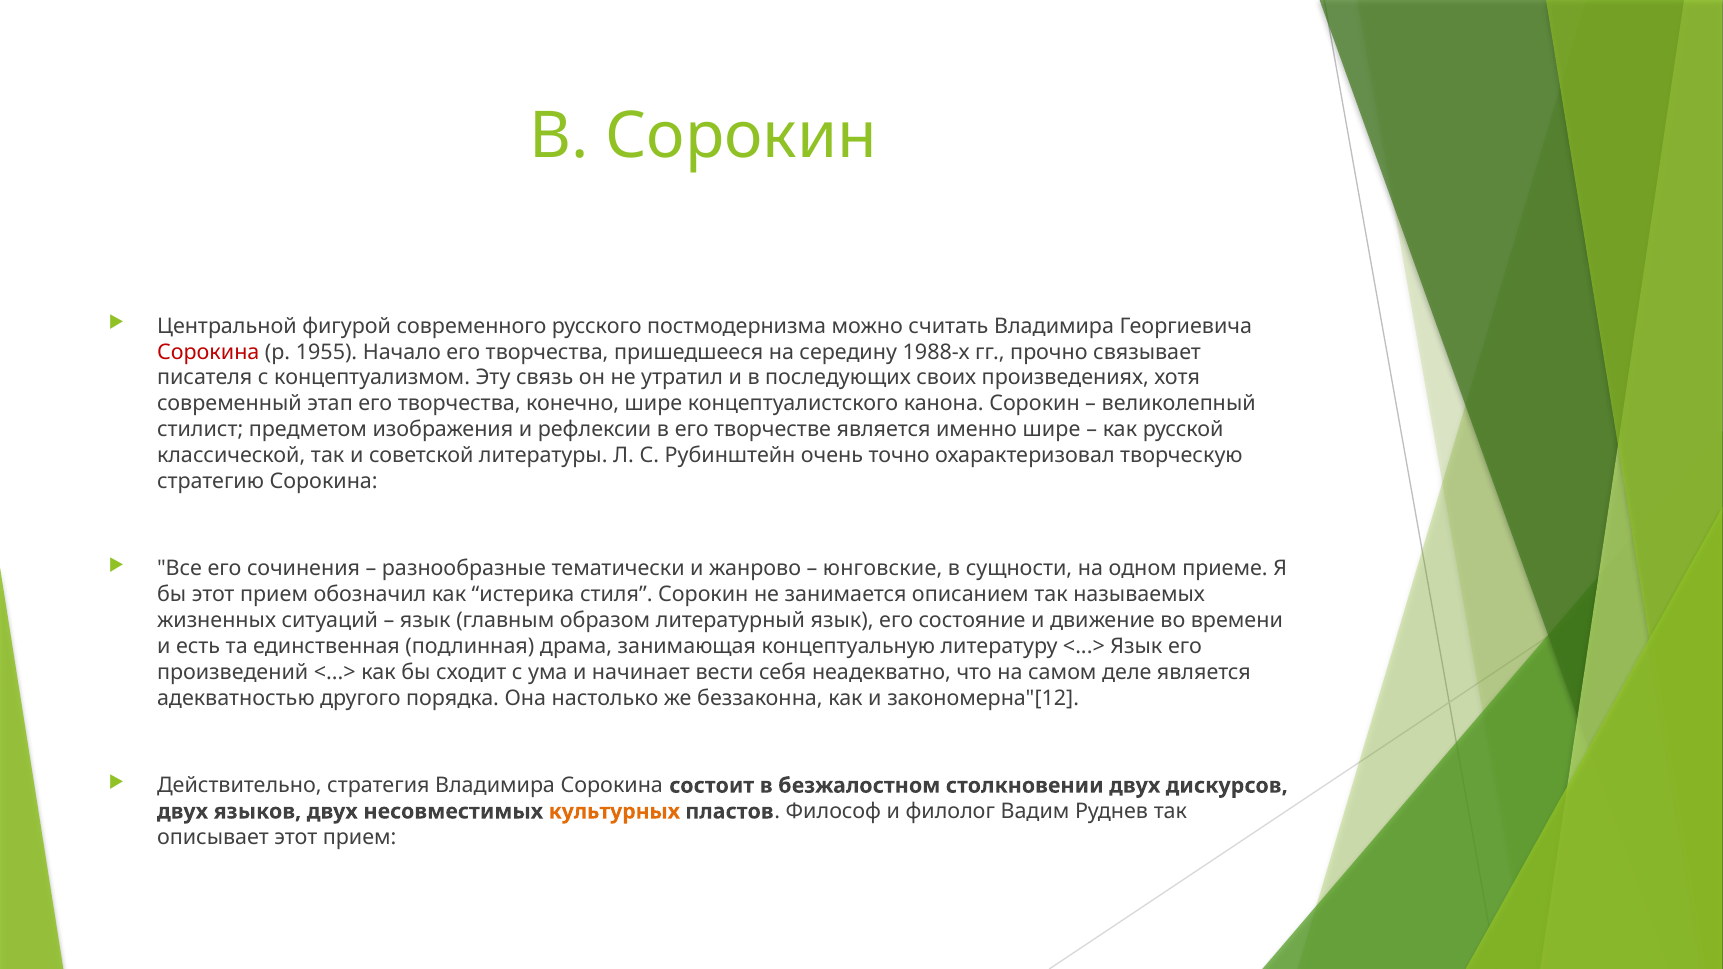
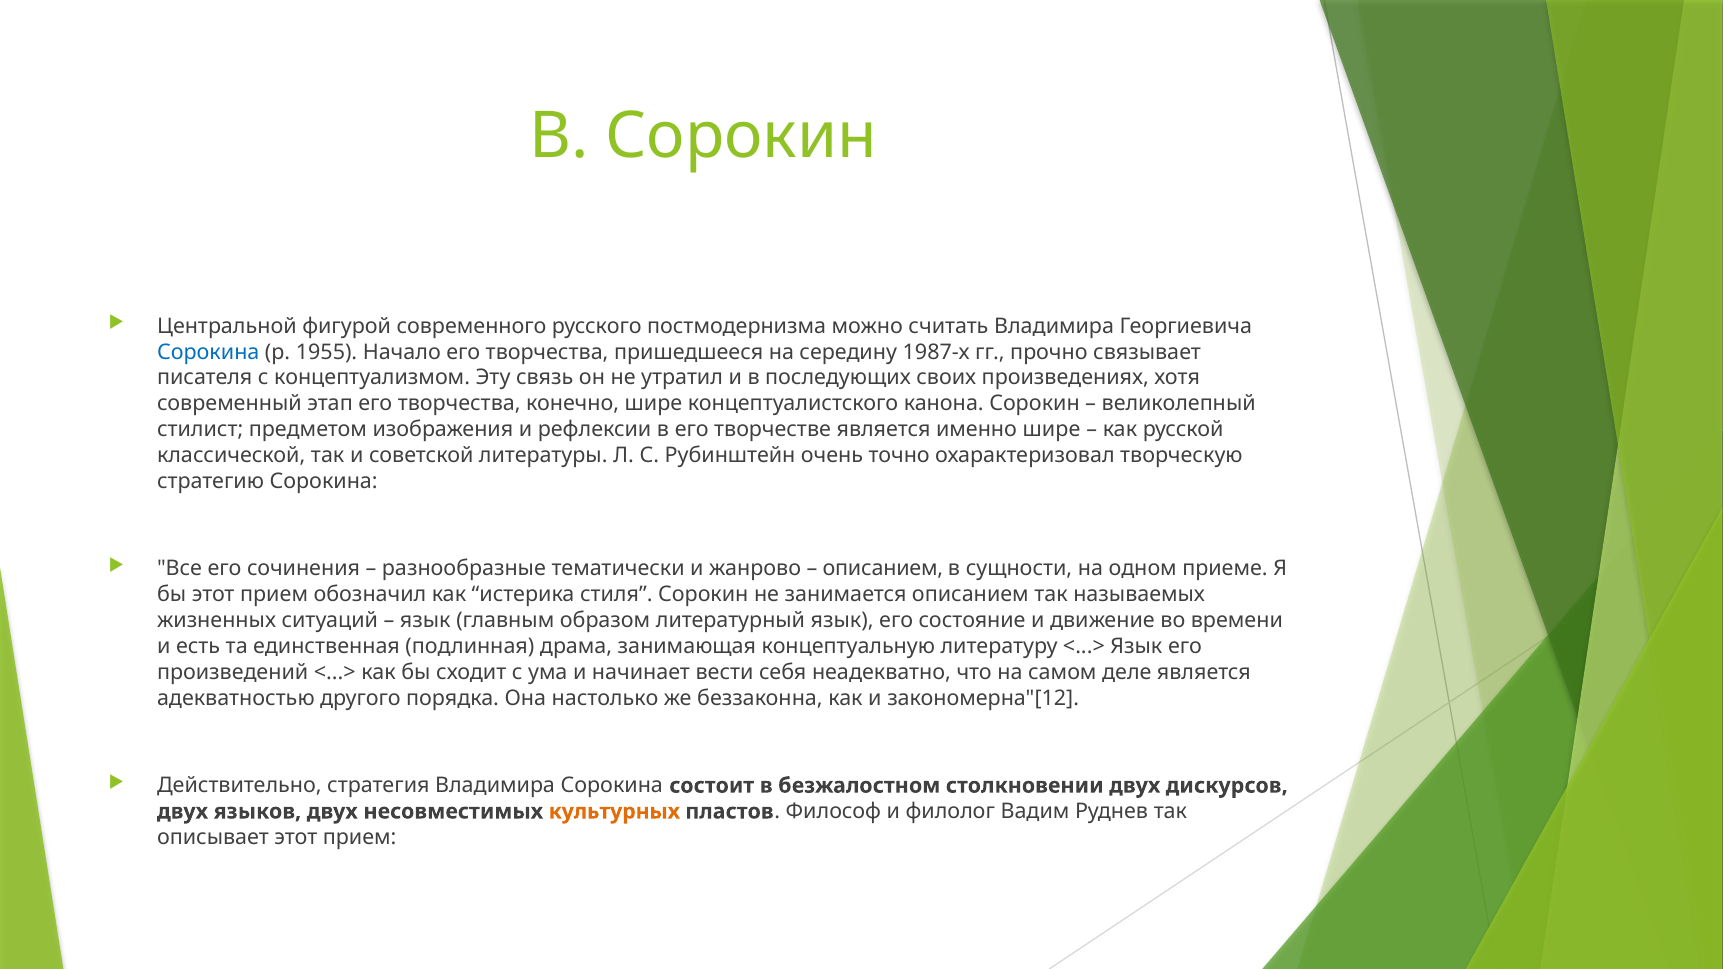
Сорокина at (208, 352) colour: red -> blue
1988-х: 1988-х -> 1987-х
юнговские at (883, 569): юнговские -> описанием
